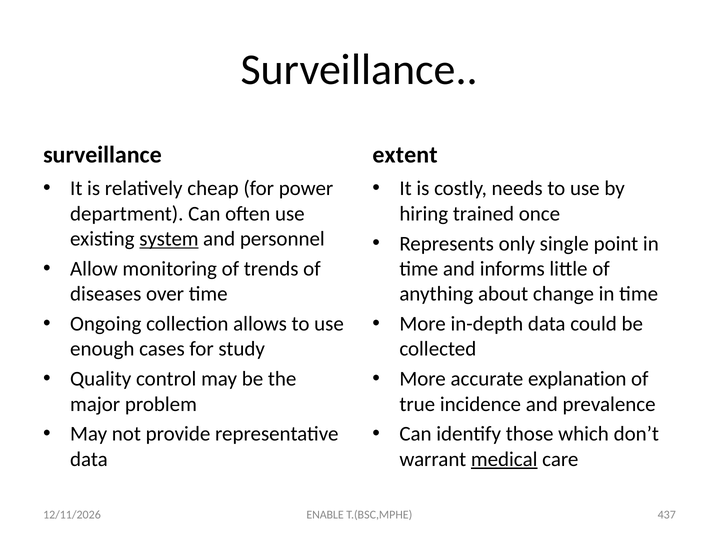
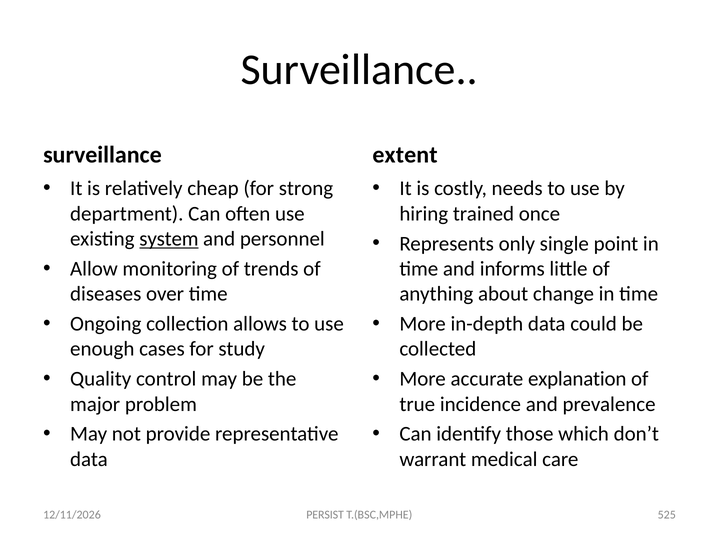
power: power -> strong
medical underline: present -> none
ENABLE: ENABLE -> PERSIST
437: 437 -> 525
